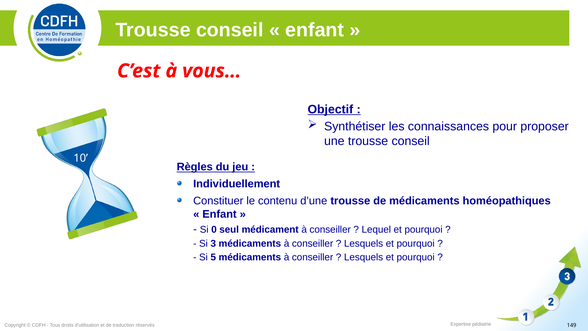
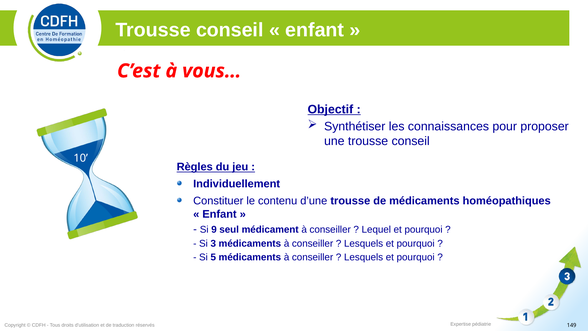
0: 0 -> 9
